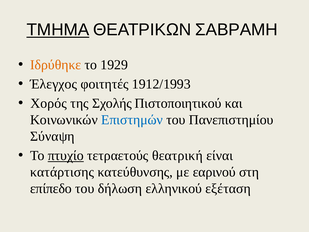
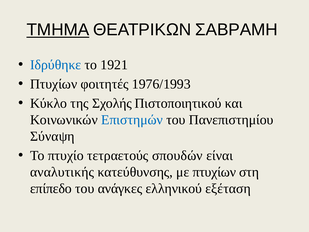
Ιδρύθηκε colour: orange -> blue
1929: 1929 -> 1921
Έλεγχος at (54, 84): Έλεγχος -> Πτυχίων
1912/1993: 1912/1993 -> 1976/1993
Χορός: Χορός -> Κύκλο
πτυχίο underline: present -> none
θεατρική: θεατρική -> σπουδών
κατάρτισης: κατάρτισης -> αναλυτικής
με εαρινού: εαρινού -> πτυχίων
δήλωση: δήλωση -> ανάγκες
